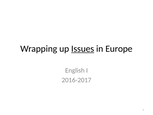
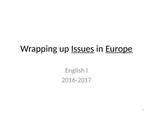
Europe underline: none -> present
